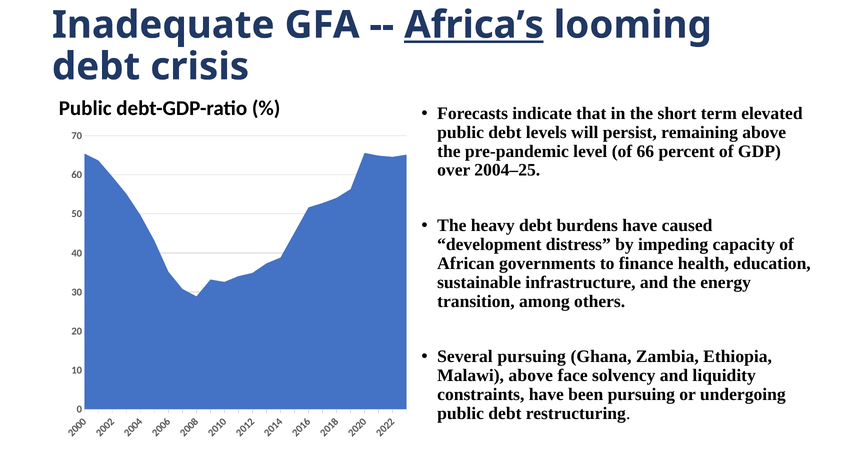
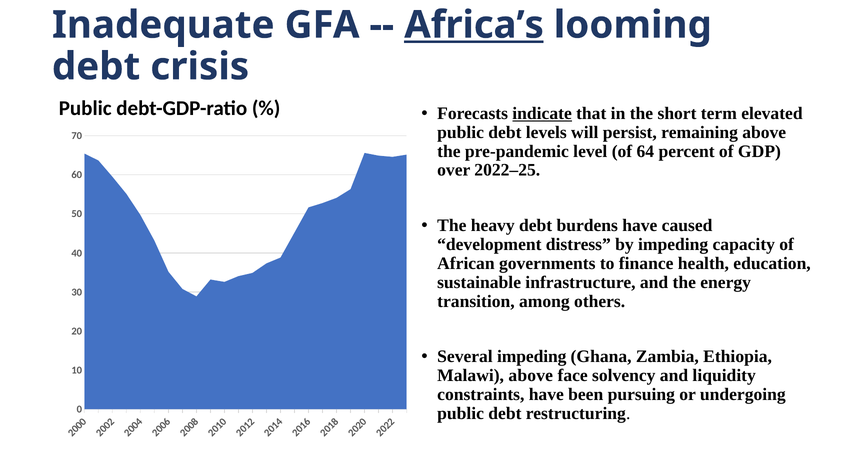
indicate underline: none -> present
66: 66 -> 64
2004–25: 2004–25 -> 2022–25
Several pursuing: pursuing -> impeding
